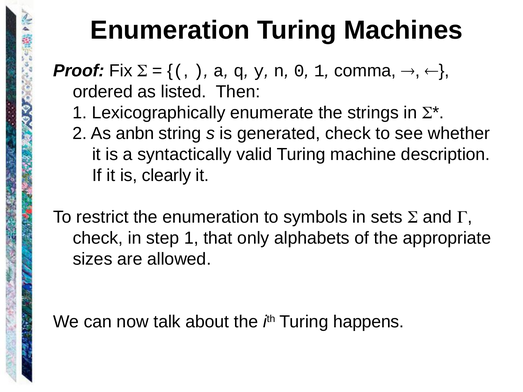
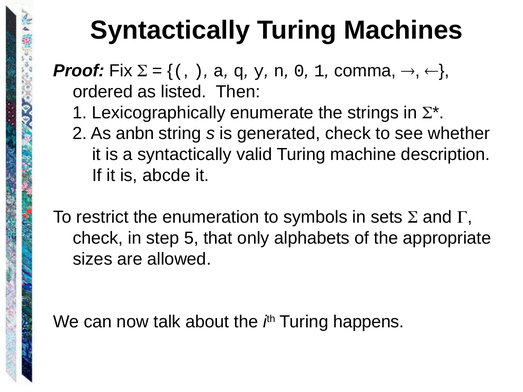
Enumeration at (170, 30): Enumeration -> Syntactically
clearly: clearly -> abcde
step 1: 1 -> 5
